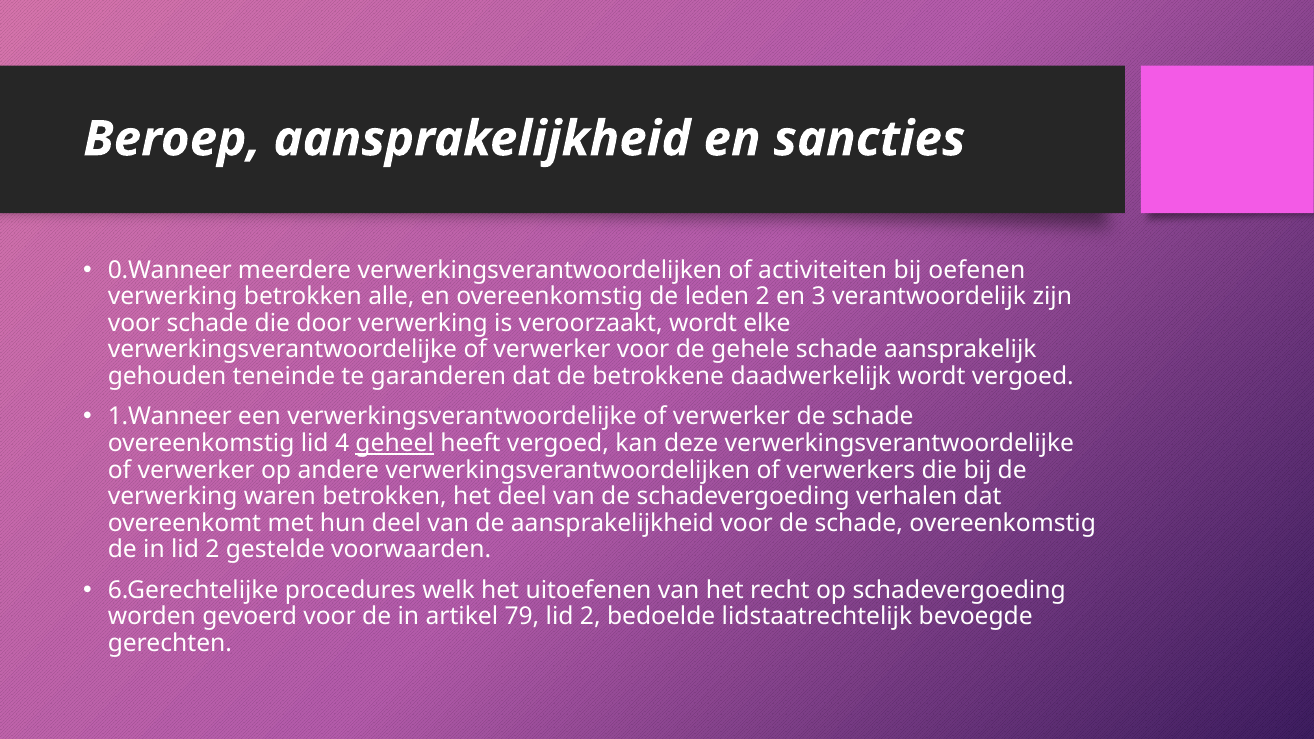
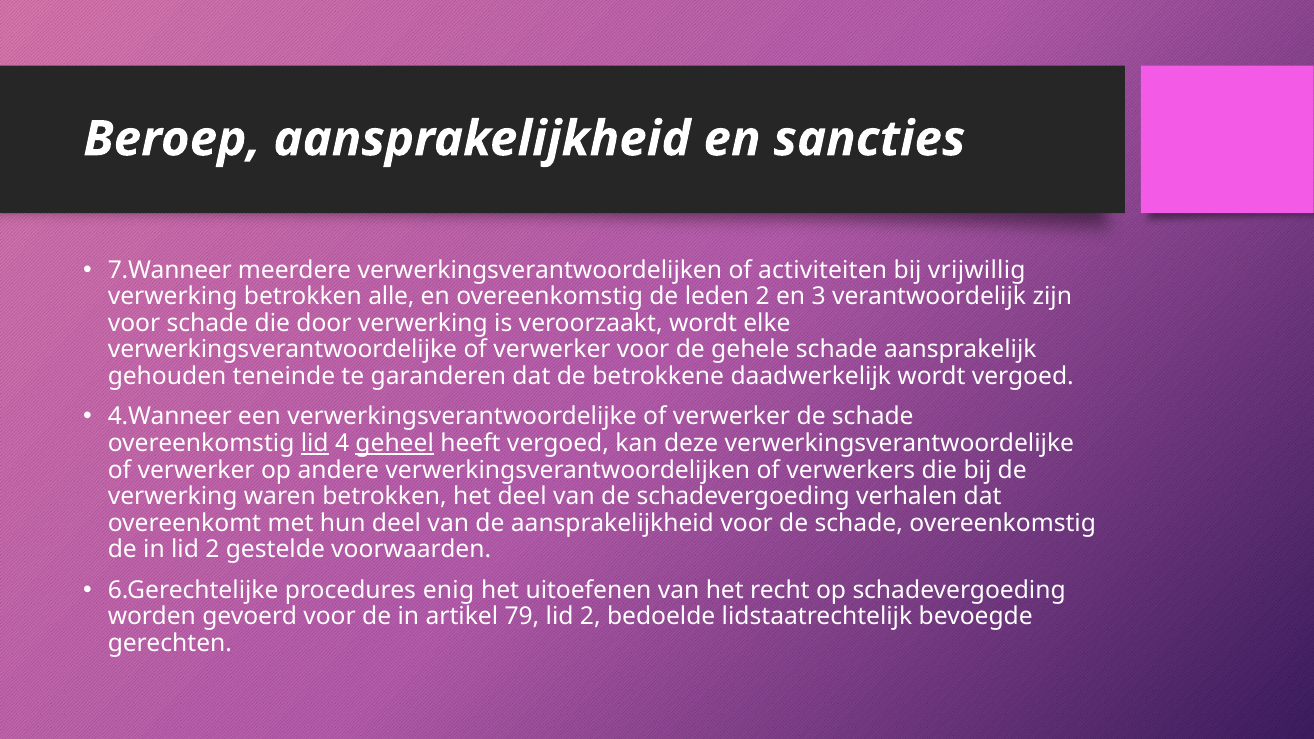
0.Wanneer: 0.Wanneer -> 7.Wanneer
oefenen: oefenen -> vrijwillig
1.Wanneer: 1.Wanneer -> 4.Wanneer
lid at (315, 443) underline: none -> present
welk: welk -> enig
